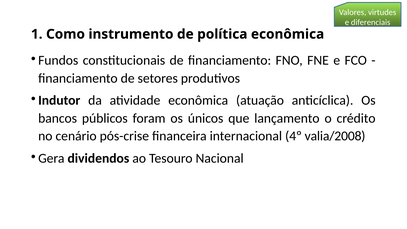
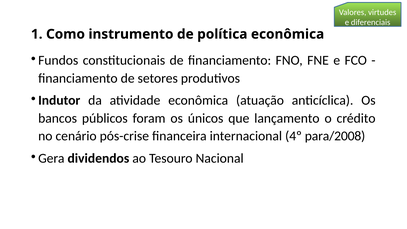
valia/2008: valia/2008 -> para/2008
